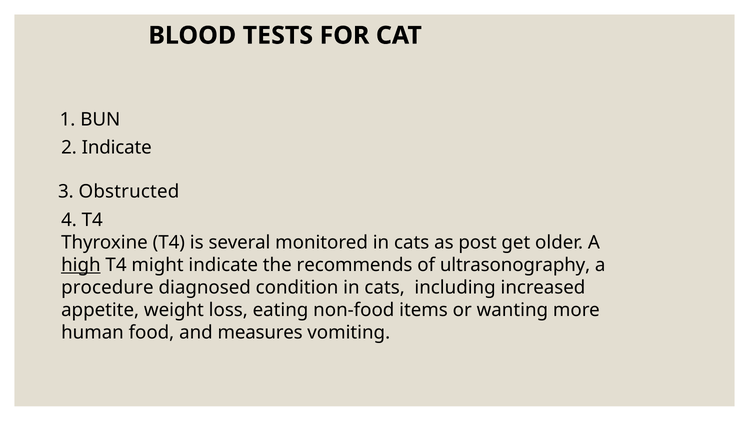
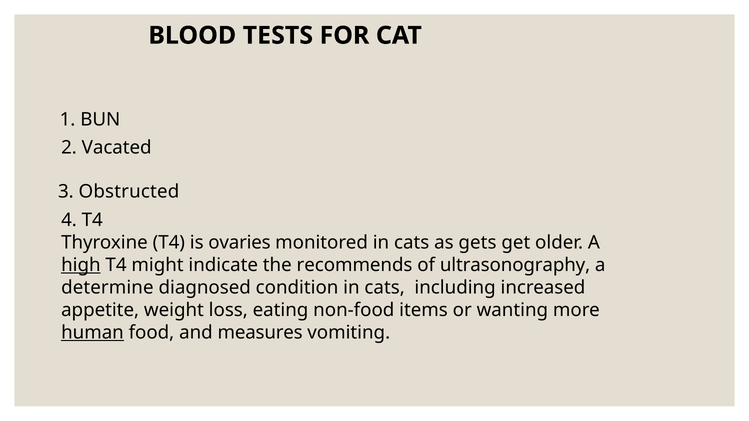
2 Indicate: Indicate -> Vacated
several: several -> ovaries
post: post -> gets
procedure: procedure -> determine
human underline: none -> present
